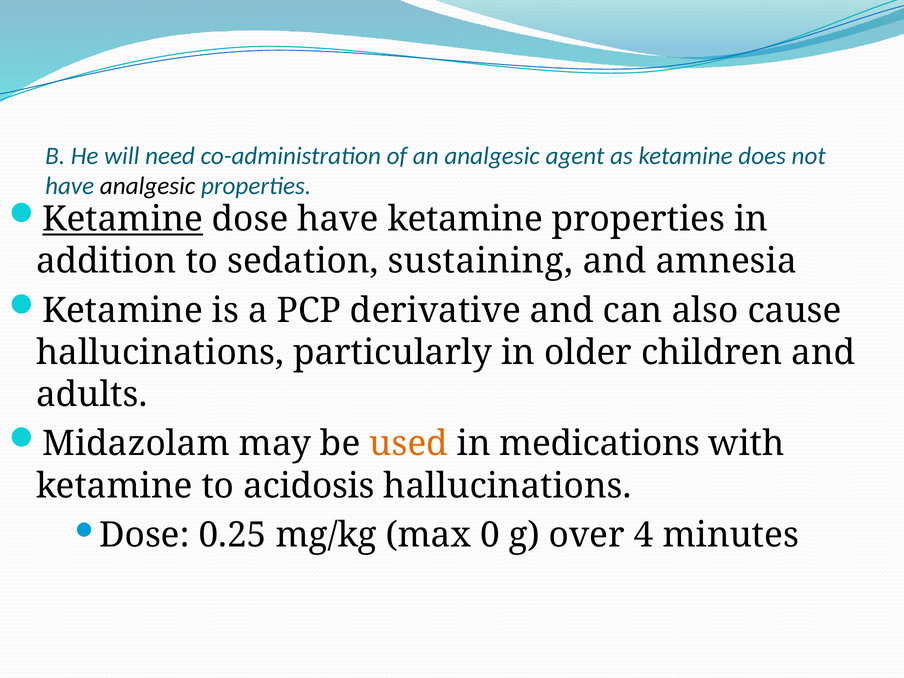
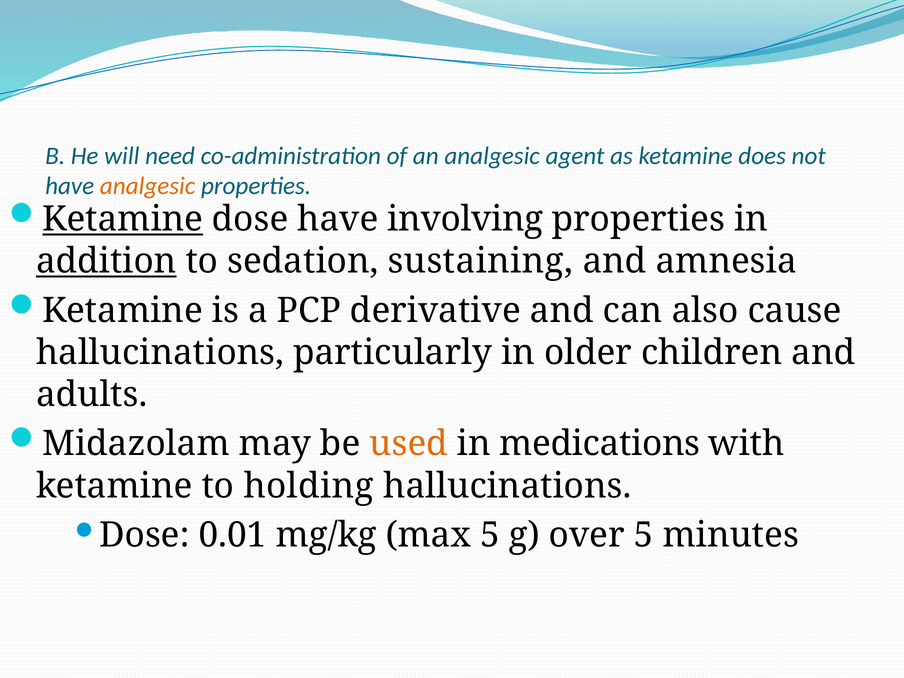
analgesic at (148, 186) colour: black -> orange
have ketamine: ketamine -> involving
addition underline: none -> present
acidosis: acidosis -> holding
0.25: 0.25 -> 0.01
max 0: 0 -> 5
over 4: 4 -> 5
